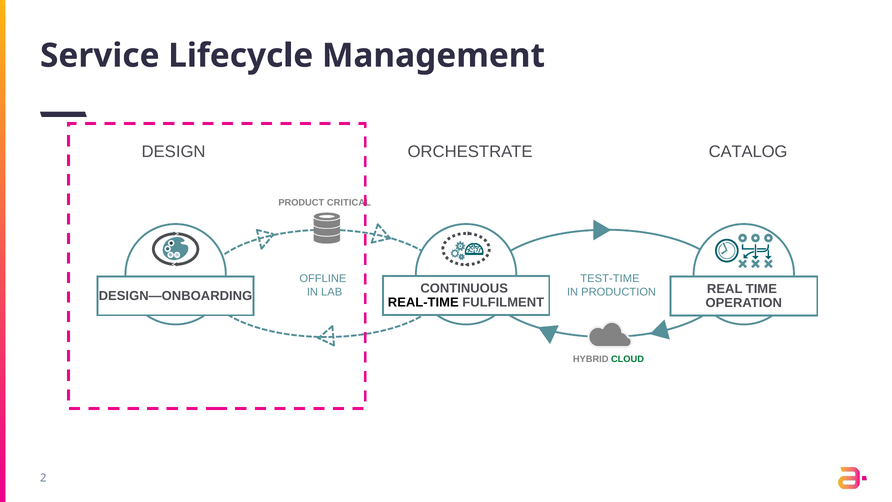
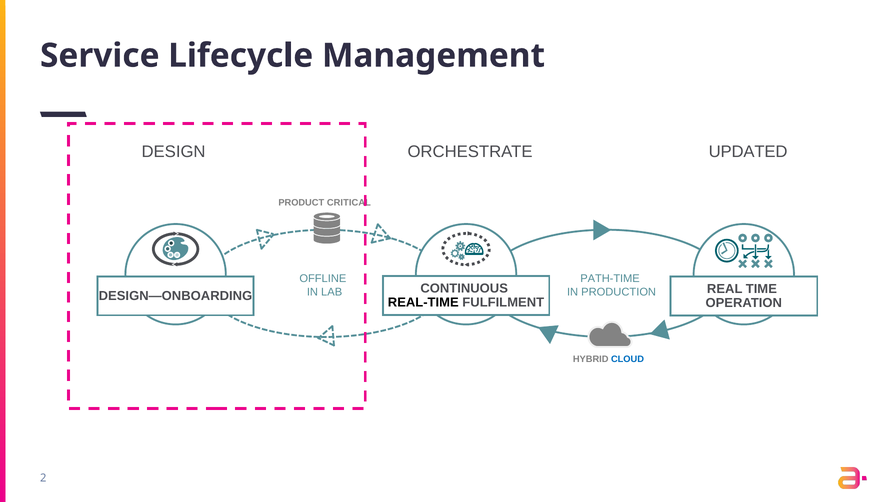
CATALOG: CATALOG -> UPDATED
TEST-TIME: TEST-TIME -> PATH-TIME
CLOUD colour: green -> blue
